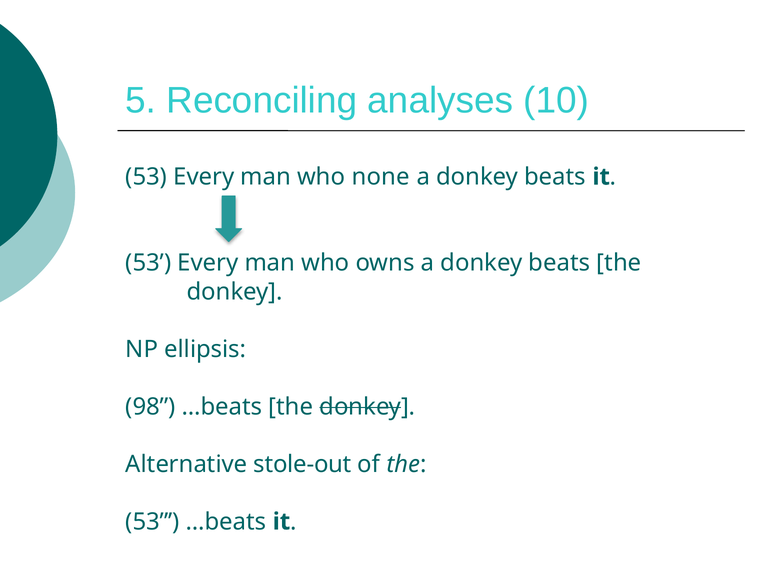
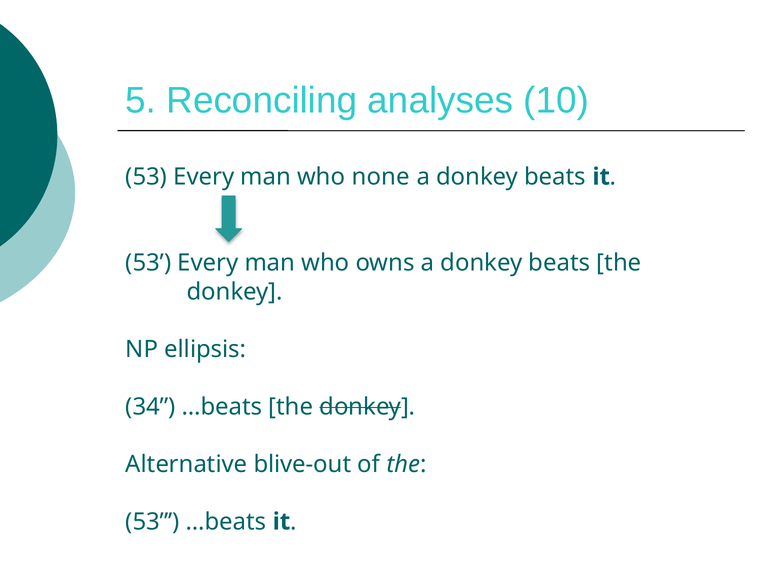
98: 98 -> 34
stole-out: stole-out -> blive-out
